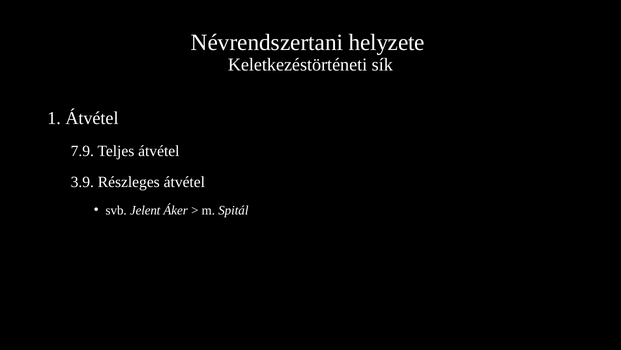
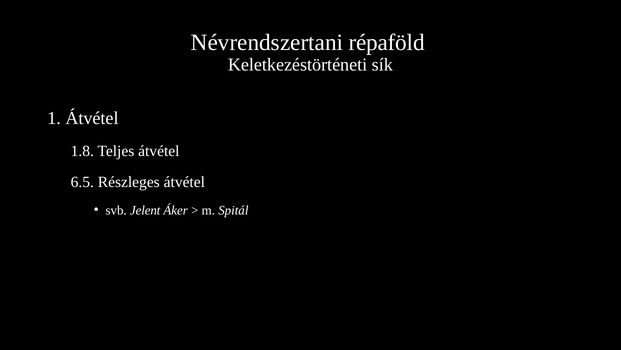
helyzete: helyzete -> répaföld
7.9: 7.9 -> 1.8
3.9: 3.9 -> 6.5
